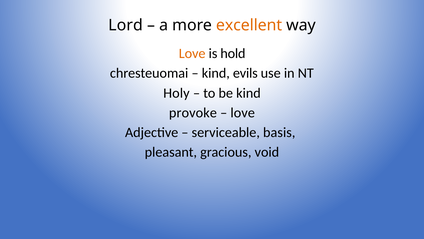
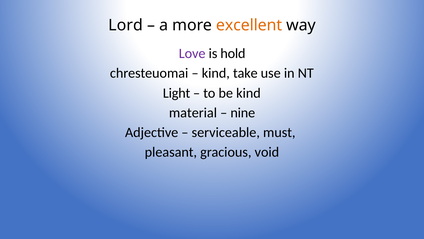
Love at (192, 53) colour: orange -> purple
evils: evils -> take
Holy: Holy -> Light
provoke: provoke -> material
love at (243, 113): love -> nine
basis: basis -> must
